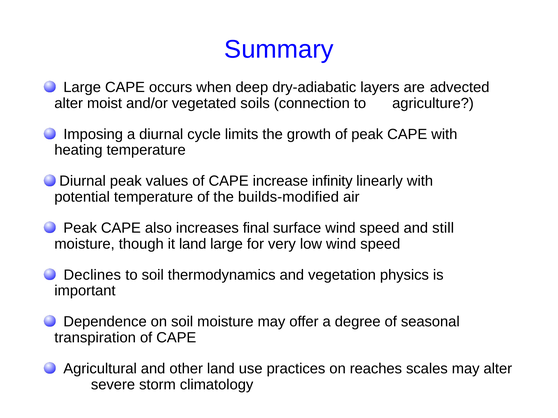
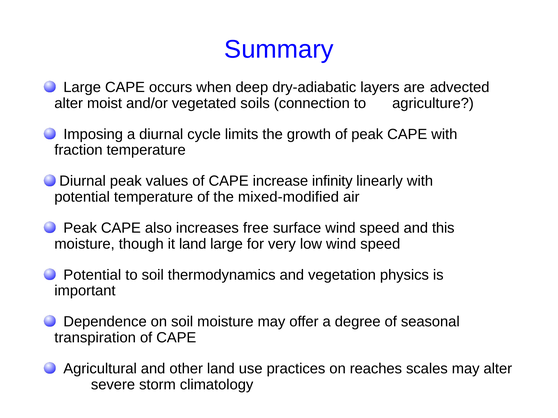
heating: heating -> fraction
builds-modified: builds-modified -> mixed-modified
final: final -> free
still: still -> this
Declines at (92, 275): Declines -> Potential
